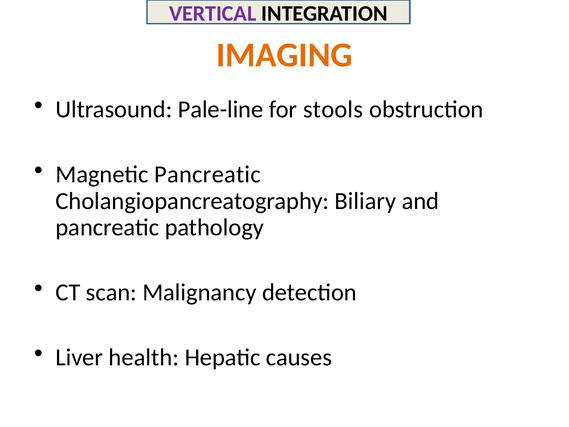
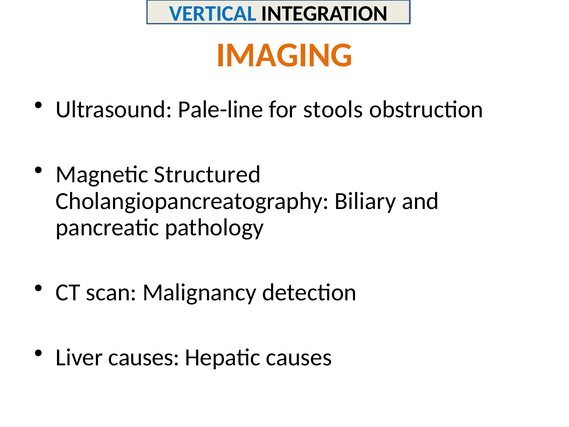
VERTICAL colour: purple -> blue
Magnetic Pancreatic: Pancreatic -> Structured
Liver health: health -> causes
